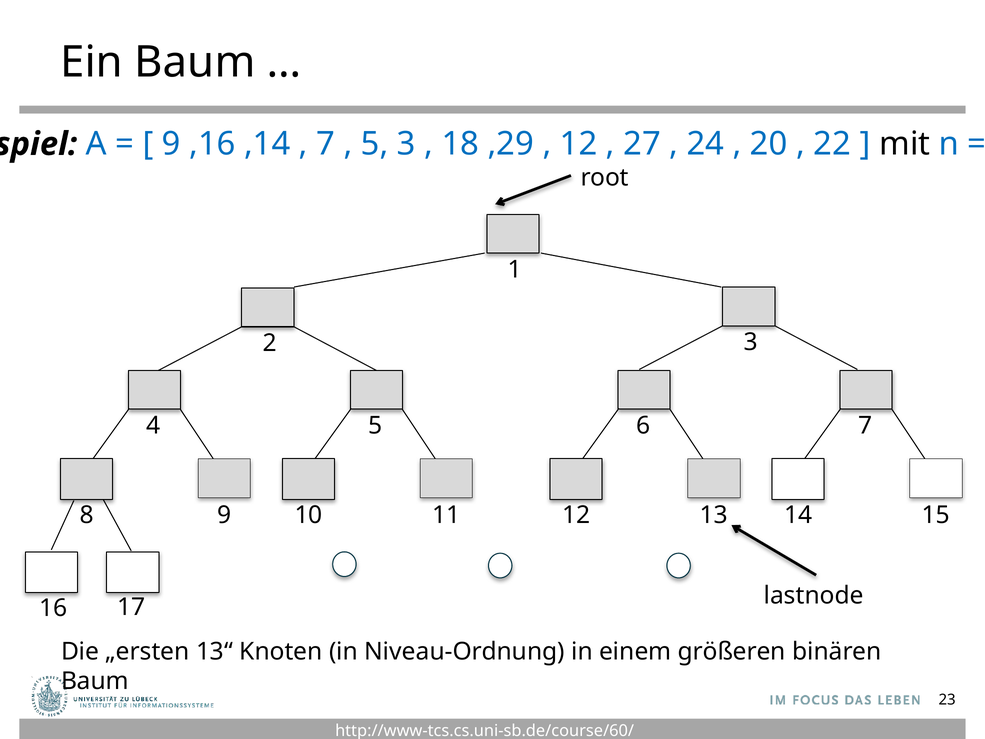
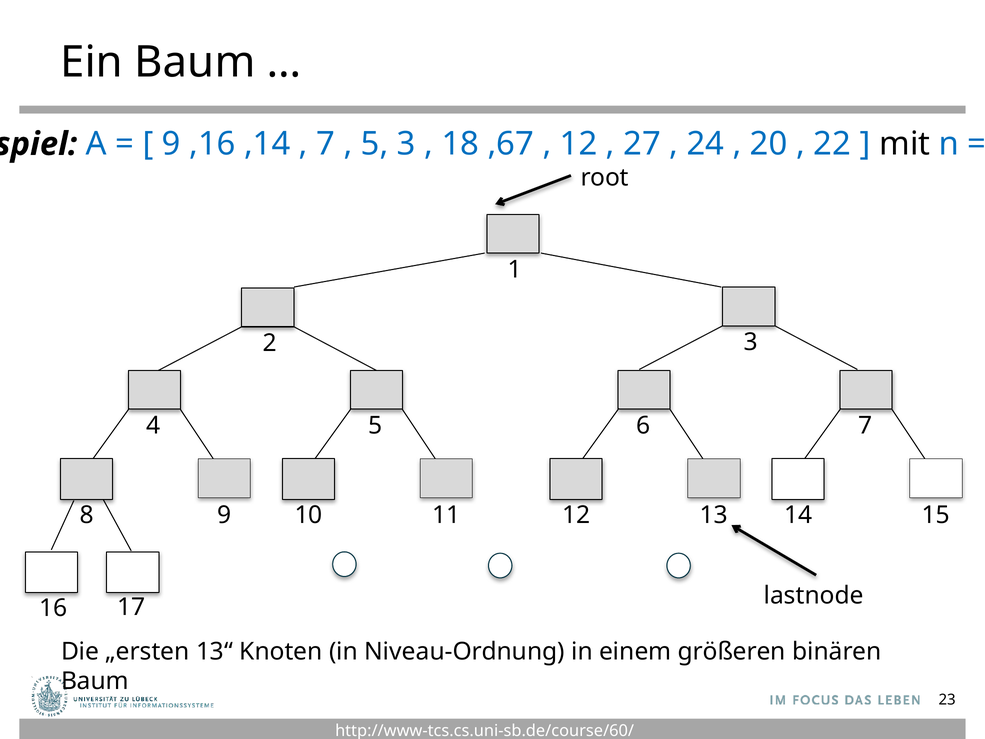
,29: ,29 -> ,67
